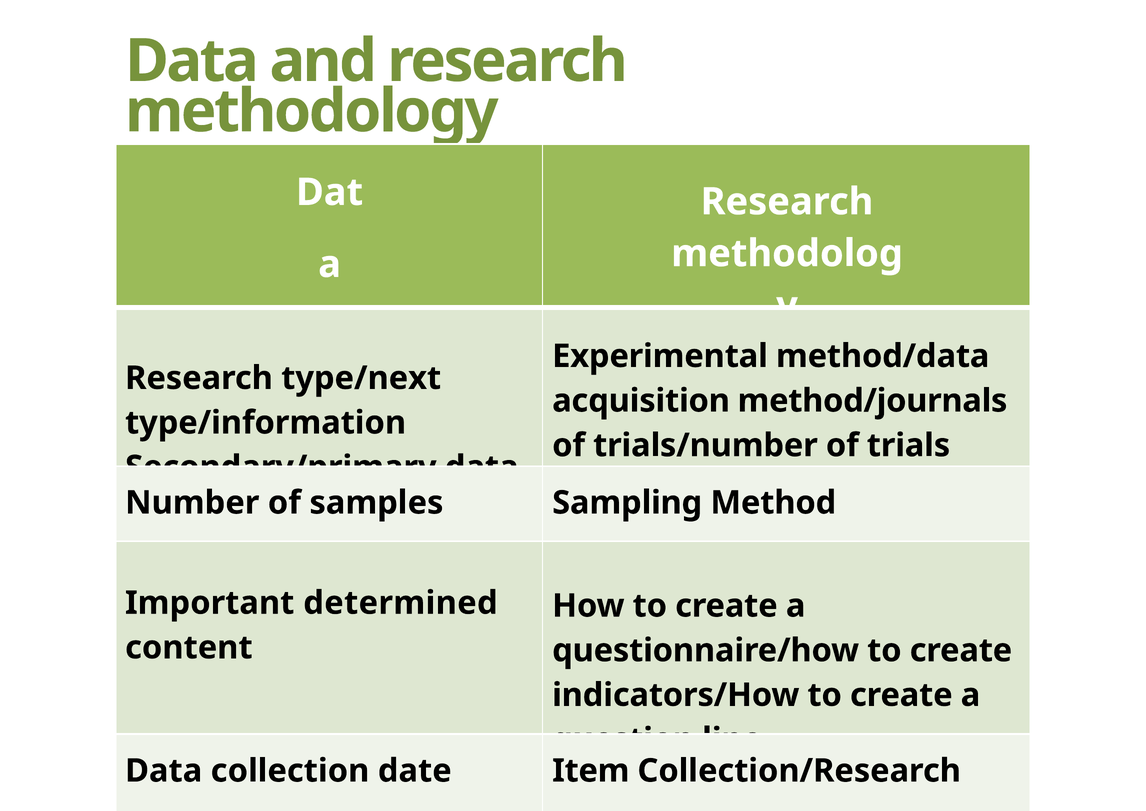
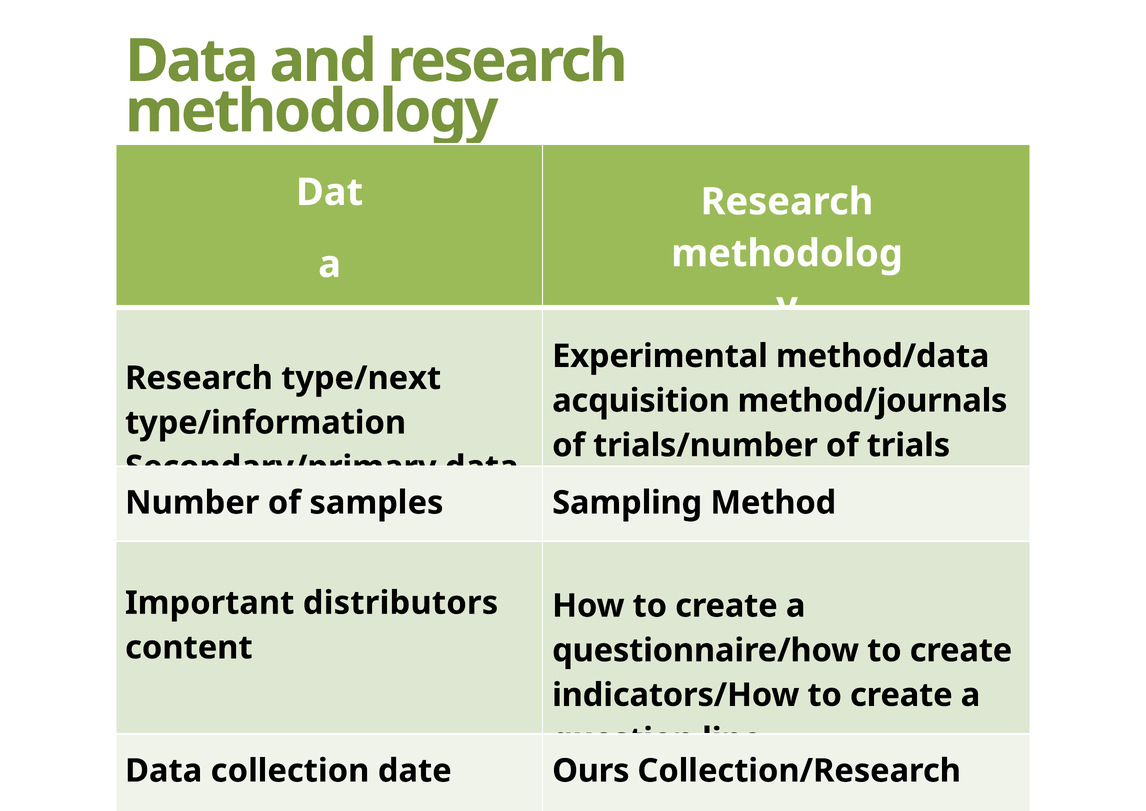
determined: determined -> distributors
Item: Item -> Ours
